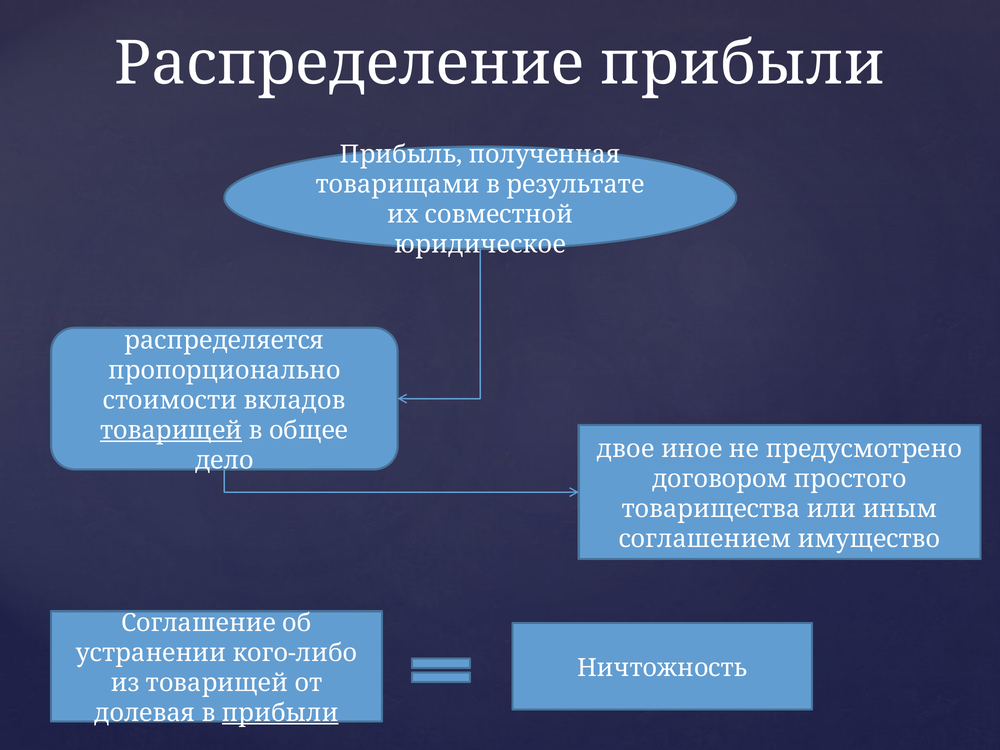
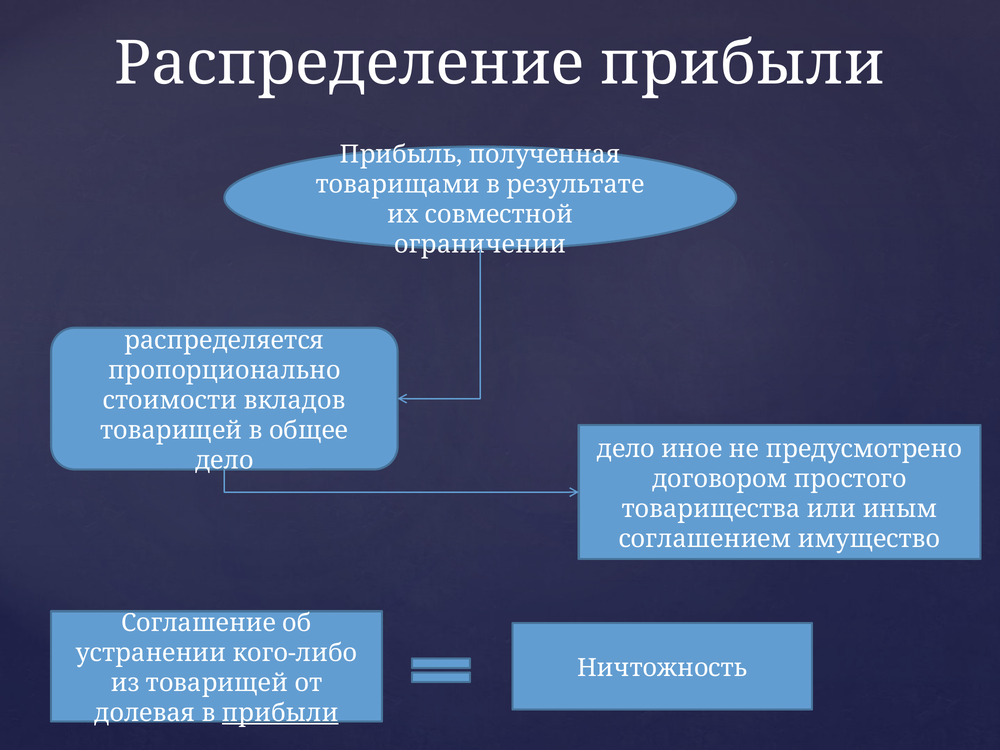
юридическое: юридическое -> ограничении
товарищей at (171, 430) underline: present -> none
дело двое: двое -> дело
